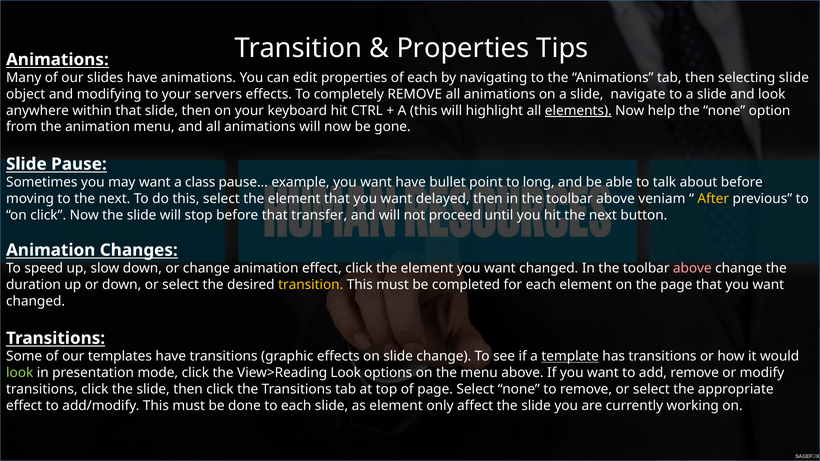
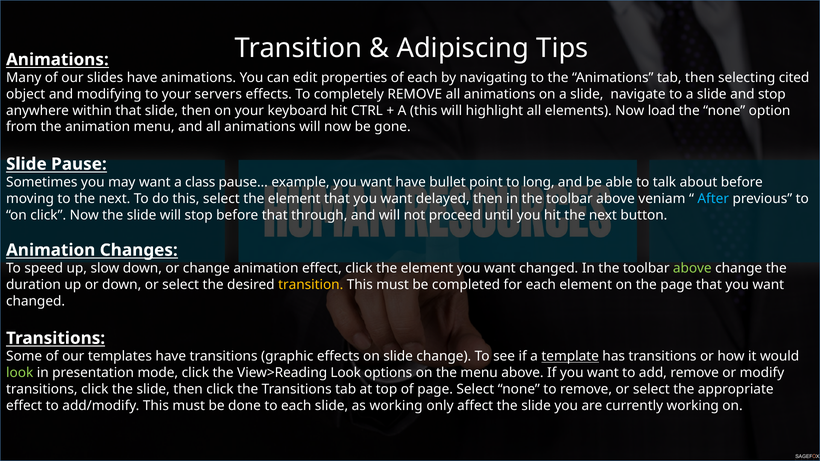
Properties at (463, 48): Properties -> Adipiscing
selecting slide: slide -> cited
and look: look -> stop
elements underline: present -> none
help: help -> load
After colour: yellow -> light blue
transfer: transfer -> through
above at (692, 268) colour: pink -> light green
as element: element -> working
